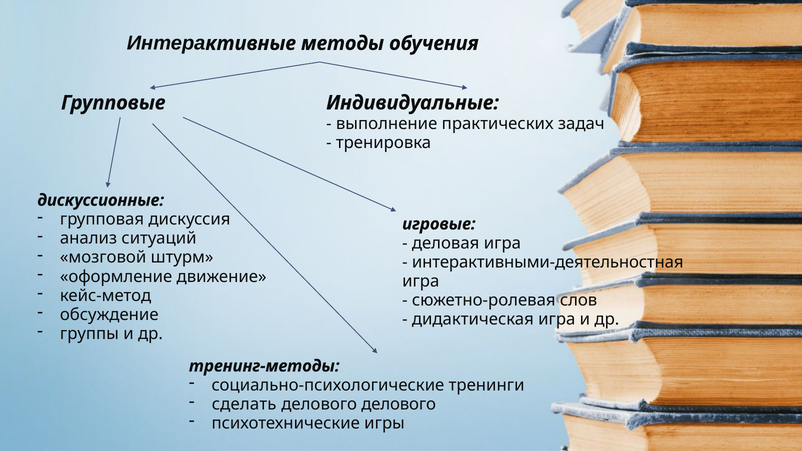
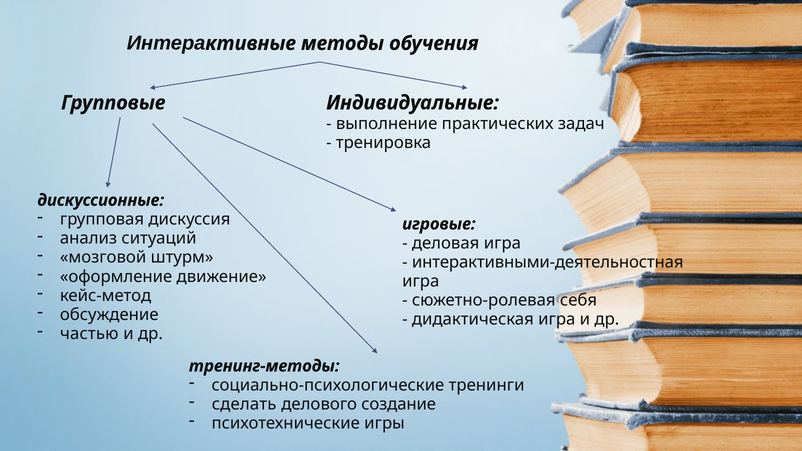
слов: слов -> себя
группы: группы -> частью
делового делового: делового -> создание
